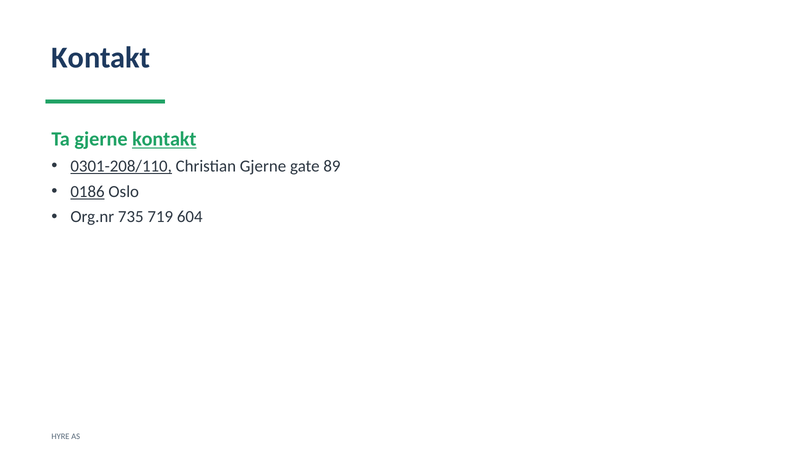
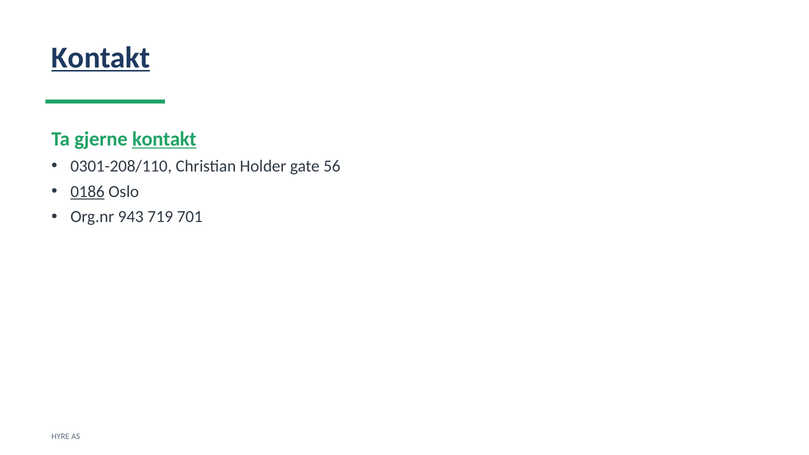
Kontakt at (101, 58) underline: none -> present
0301-208/110 underline: present -> none
Christian Gjerne: Gjerne -> Holder
89: 89 -> 56
735: 735 -> 943
604: 604 -> 701
